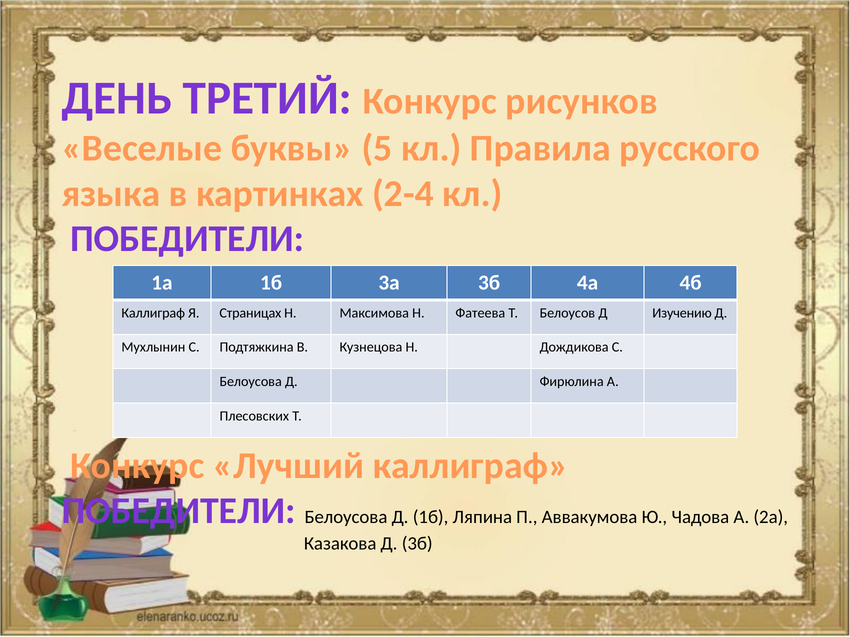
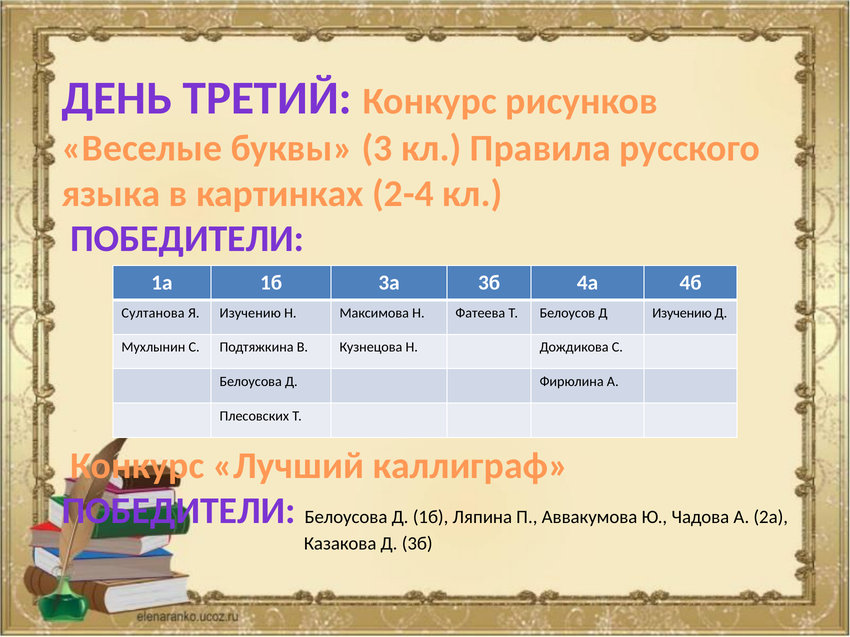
5: 5 -> 3
Каллиграф at (153, 313): Каллиграф -> Султанова
Я Страницах: Страницах -> Изучению
